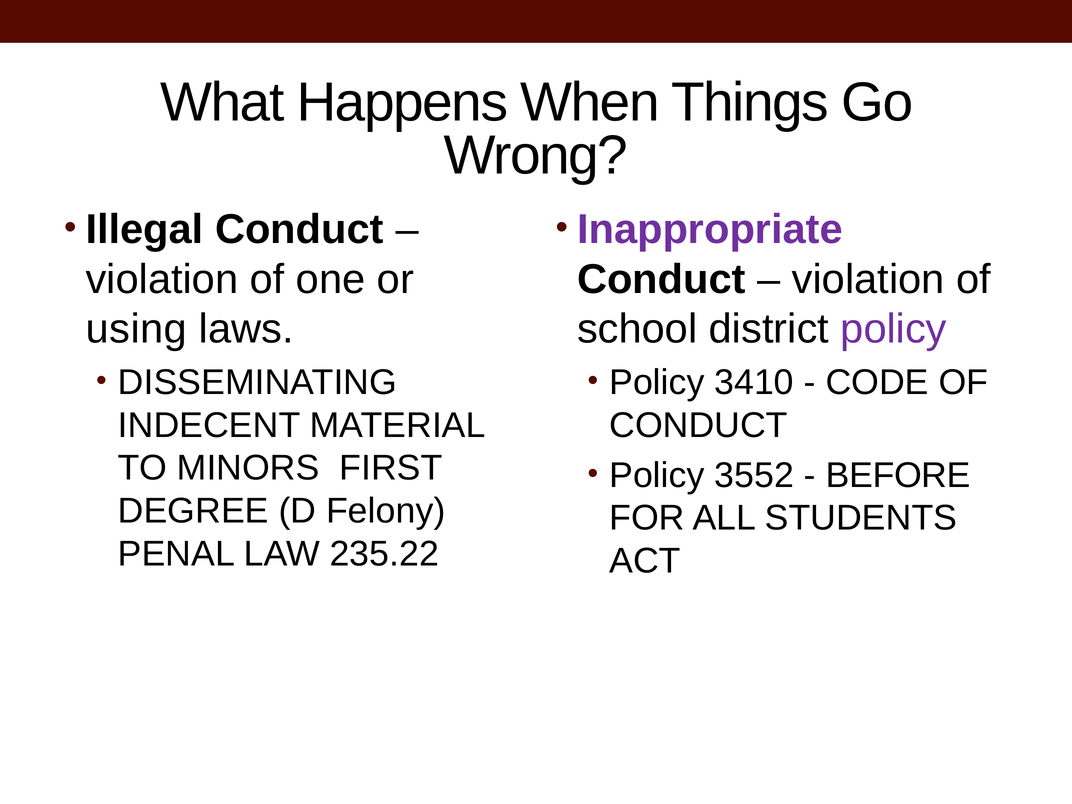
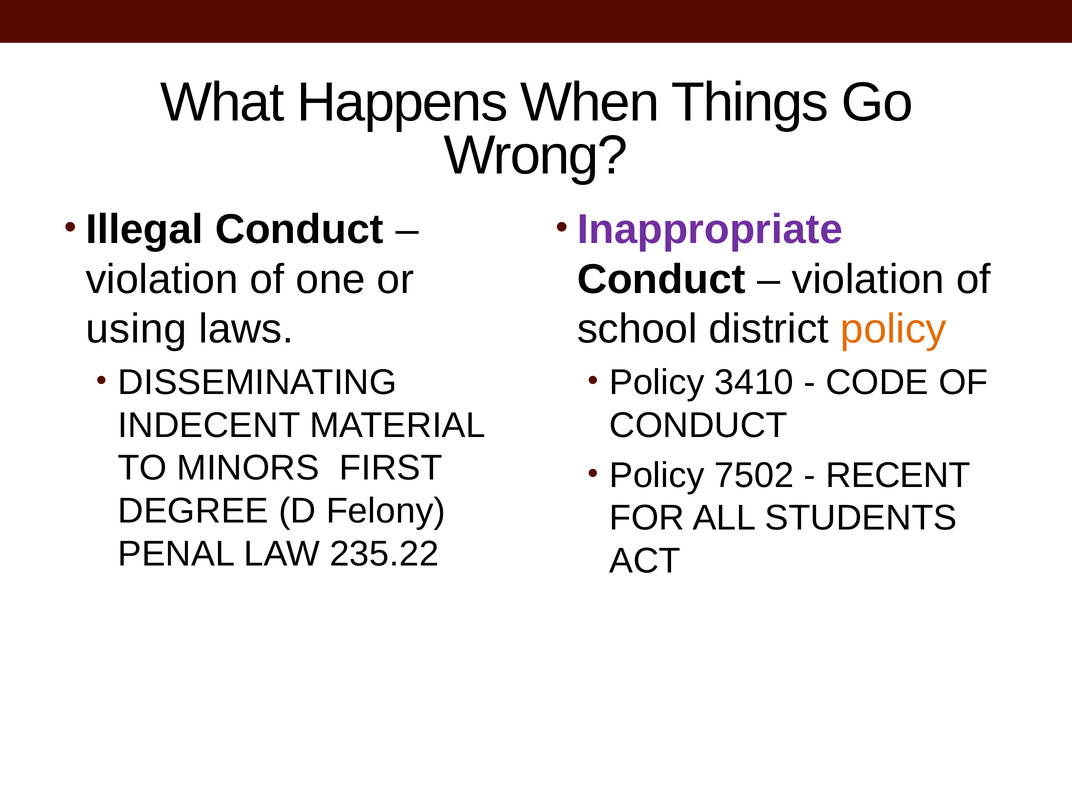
policy at (894, 329) colour: purple -> orange
3552: 3552 -> 7502
BEFORE: BEFORE -> RECENT
